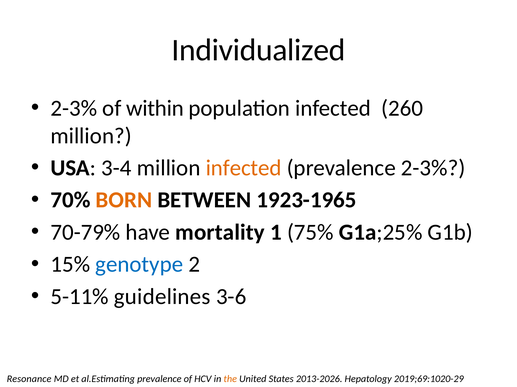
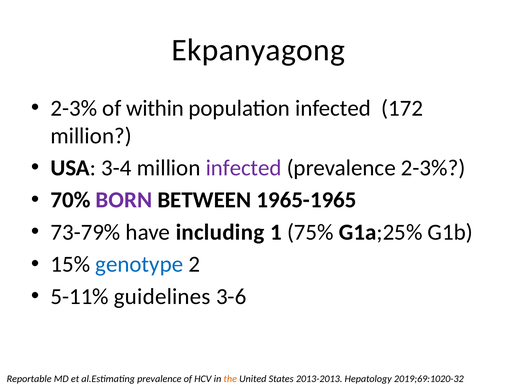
Individualized: Individualized -> Ekpanyagong
260: 260 -> 172
infected at (244, 168) colour: orange -> purple
BORN colour: orange -> purple
1923-1965: 1923-1965 -> 1965-1965
70-79%: 70-79% -> 73-79%
mortality: mortality -> including
Resonance: Resonance -> Reportable
2013-2026: 2013-2026 -> 2013-2013
2019;69:1020-29: 2019;69:1020-29 -> 2019;69:1020-32
